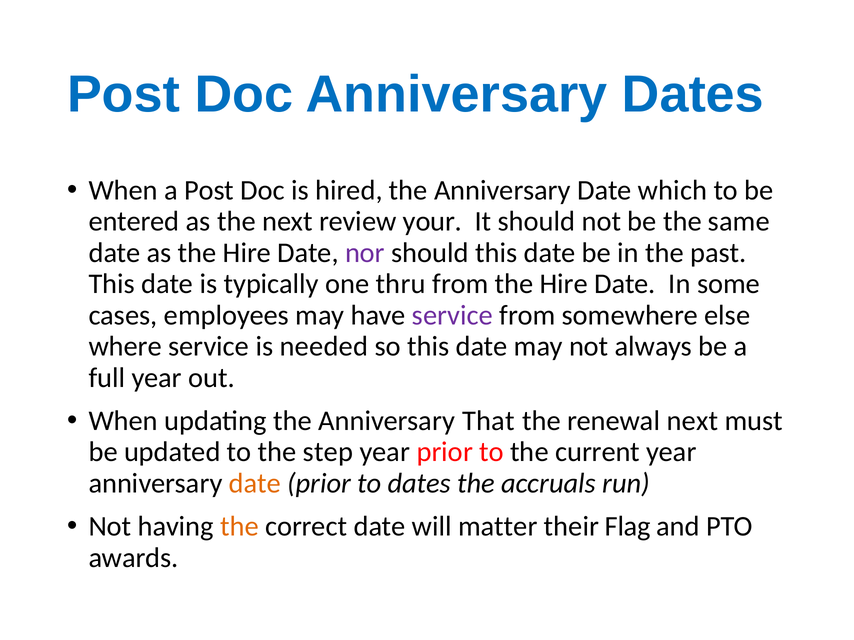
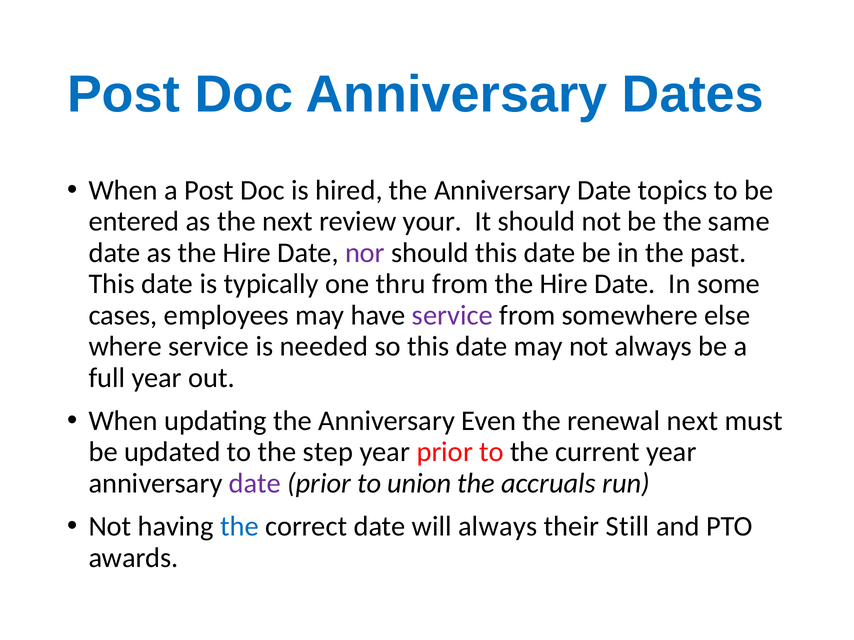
which: which -> topics
That: That -> Even
date at (255, 484) colour: orange -> purple
to dates: dates -> union
the at (240, 527) colour: orange -> blue
will matter: matter -> always
Flag: Flag -> Still
